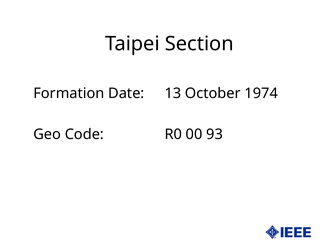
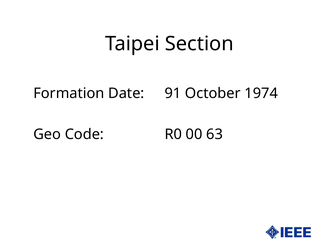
13: 13 -> 91
93: 93 -> 63
